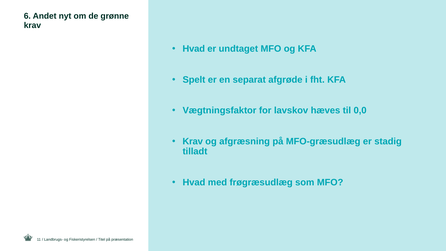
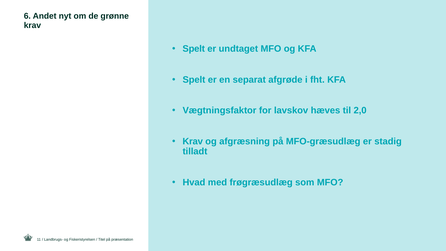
Hvad at (194, 49): Hvad -> Spelt
0,0: 0,0 -> 2,0
